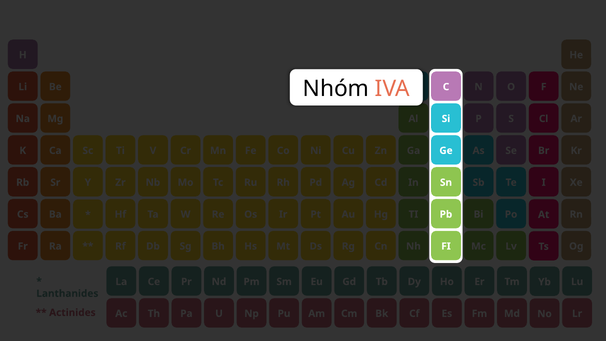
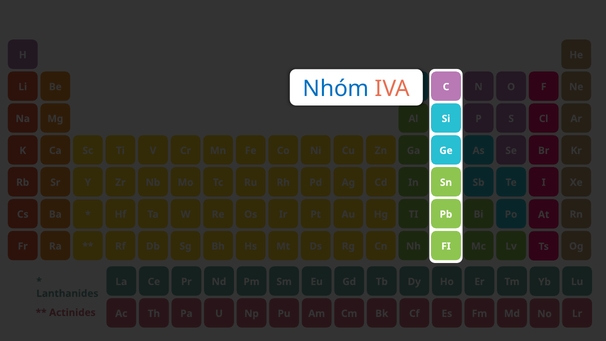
Nhóm colour: black -> blue
